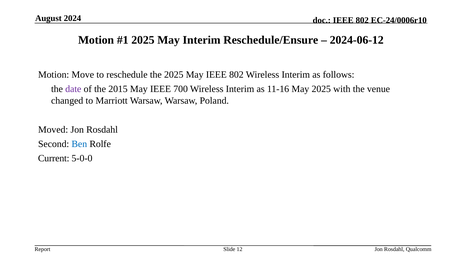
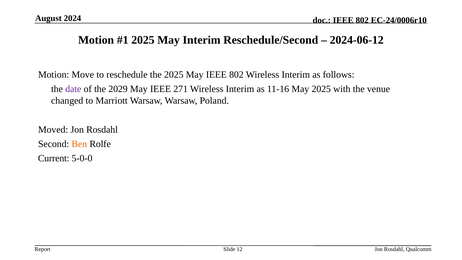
Reschedule/Ensure: Reschedule/Ensure -> Reschedule/Second
2015: 2015 -> 2029
700: 700 -> 271
Ben colour: blue -> orange
